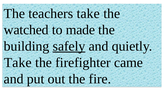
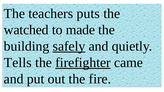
teachers take: take -> puts
Take at (18, 63): Take -> Tells
firefighter underline: none -> present
